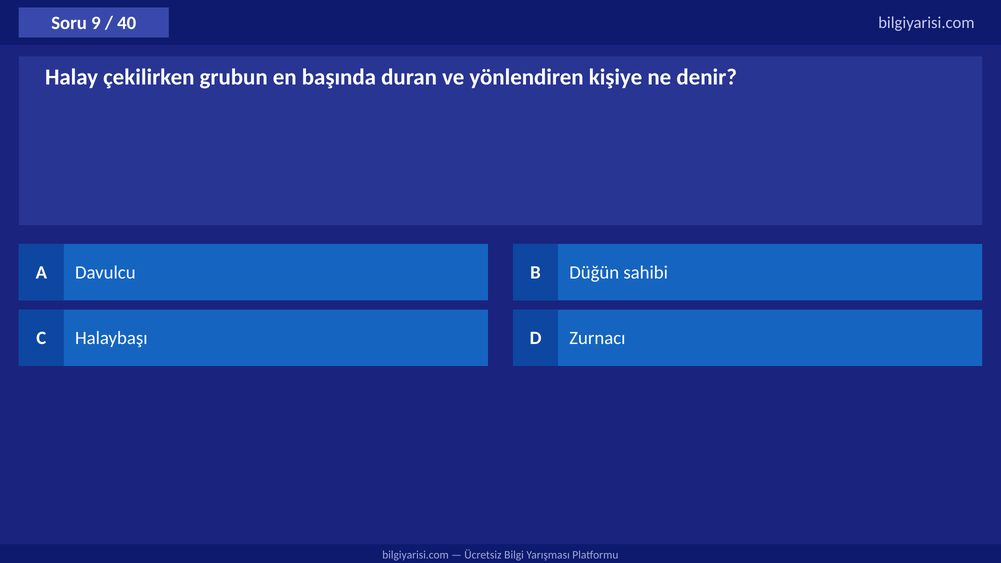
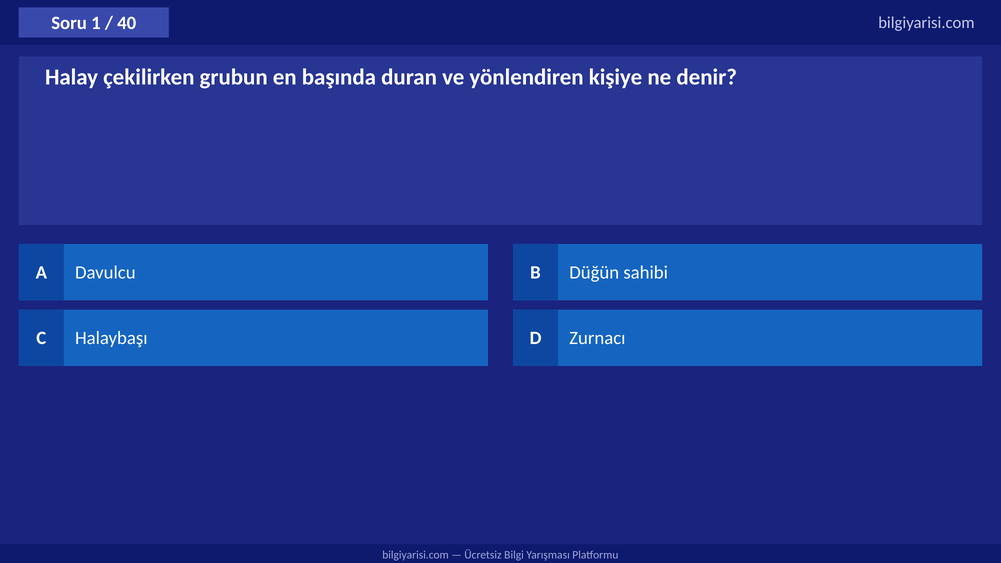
9: 9 -> 1
